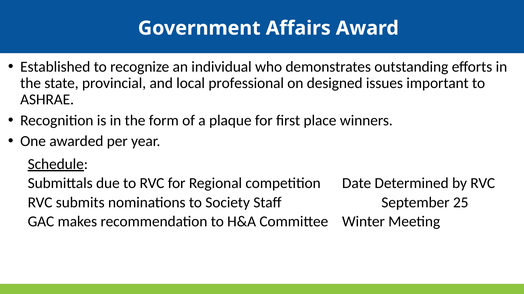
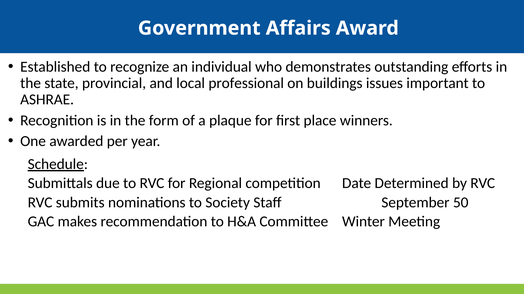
designed: designed -> buildings
25: 25 -> 50
